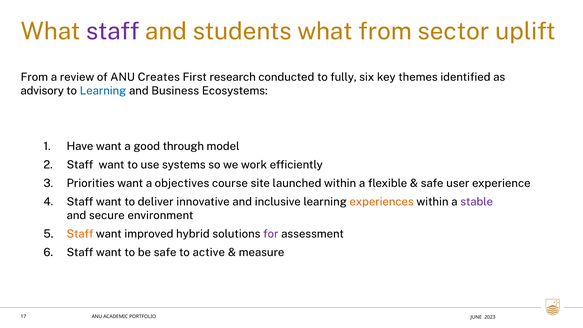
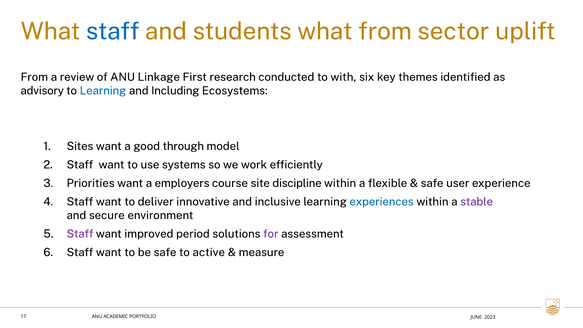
staff at (113, 31) colour: purple -> blue
Creates: Creates -> Linkage
fully: fully -> with
Business: Business -> Including
Have: Have -> Sites
objectives: objectives -> employers
launched: launched -> discipline
experiences colour: orange -> blue
Staff at (80, 234) colour: orange -> purple
hybrid: hybrid -> period
